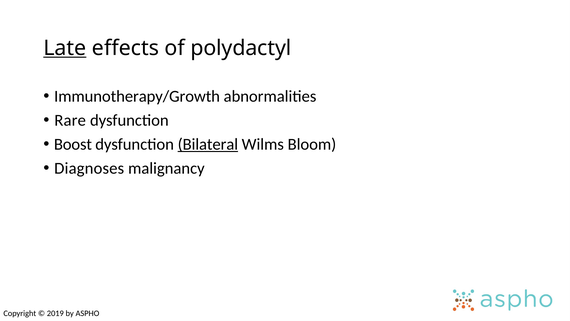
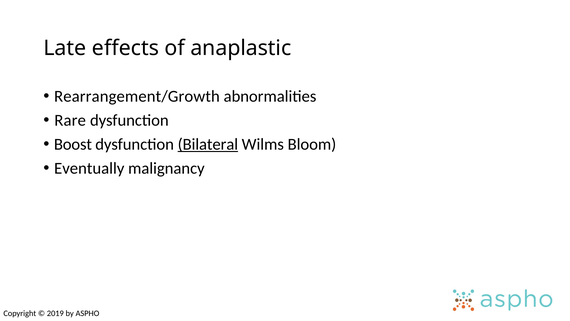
Late underline: present -> none
polydactyl: polydactyl -> anaplastic
Immunotherapy/Growth: Immunotherapy/Growth -> Rearrangement/Growth
Diagnoses: Diagnoses -> Eventually
